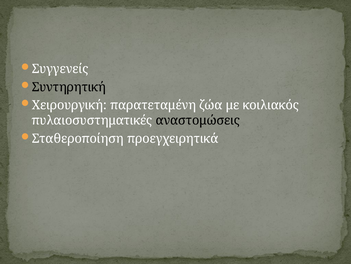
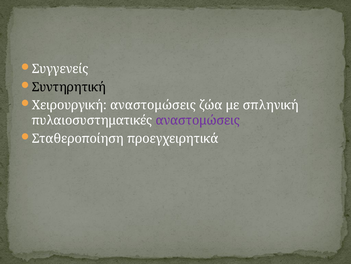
Χειρουργική παρατεταμένη: παρατεταμένη -> αναστομώσεις
κοιλιακός: κοιλιακός -> σπληνική
αναστομώσεις at (198, 120) colour: black -> purple
